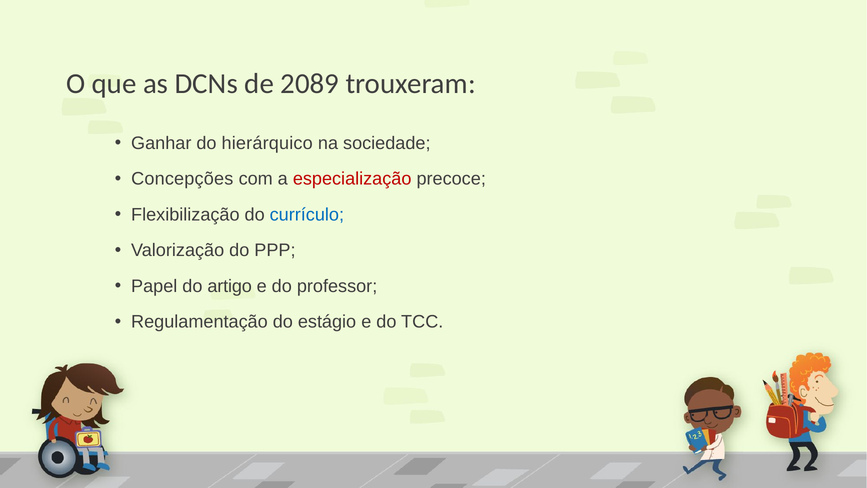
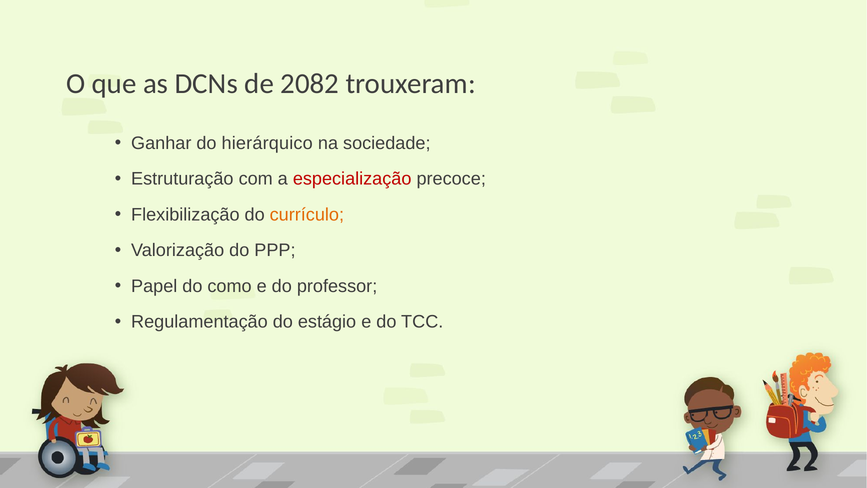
2089: 2089 -> 2082
Concepções: Concepções -> Estruturação
currículo colour: blue -> orange
artigo: artigo -> como
